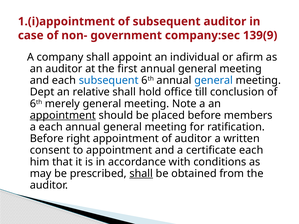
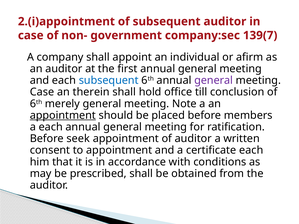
1.(i)appointment: 1.(i)appointment -> 2.(i)appointment
139(9: 139(9 -> 139(7
general at (214, 80) colour: blue -> purple
Dept at (42, 92): Dept -> Case
relative: relative -> therein
right: right -> seek
shall at (141, 174) underline: present -> none
